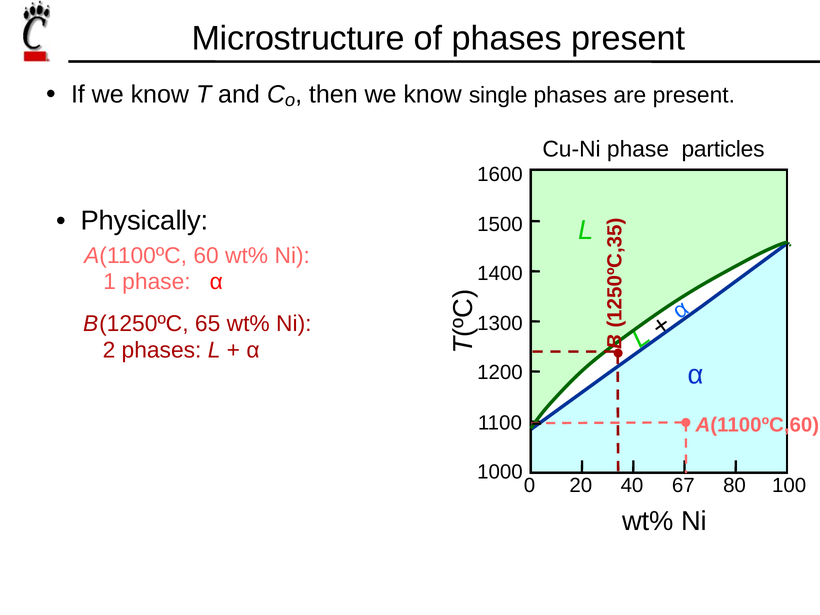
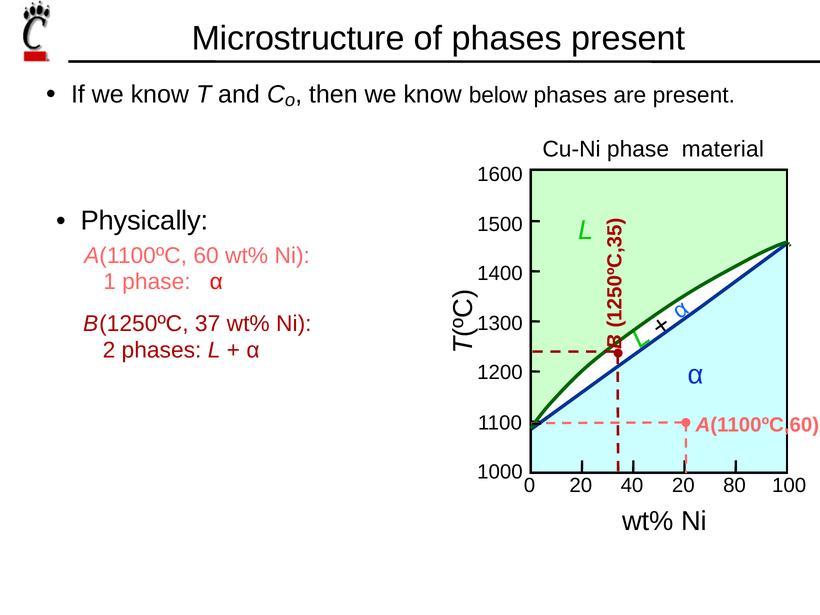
single: single -> below
particles: particles -> material
65: 65 -> 37
40 67: 67 -> 20
